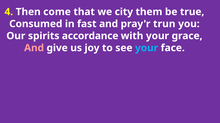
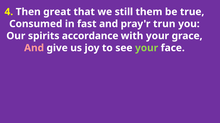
come: come -> great
city: city -> still
your at (147, 48) colour: light blue -> light green
